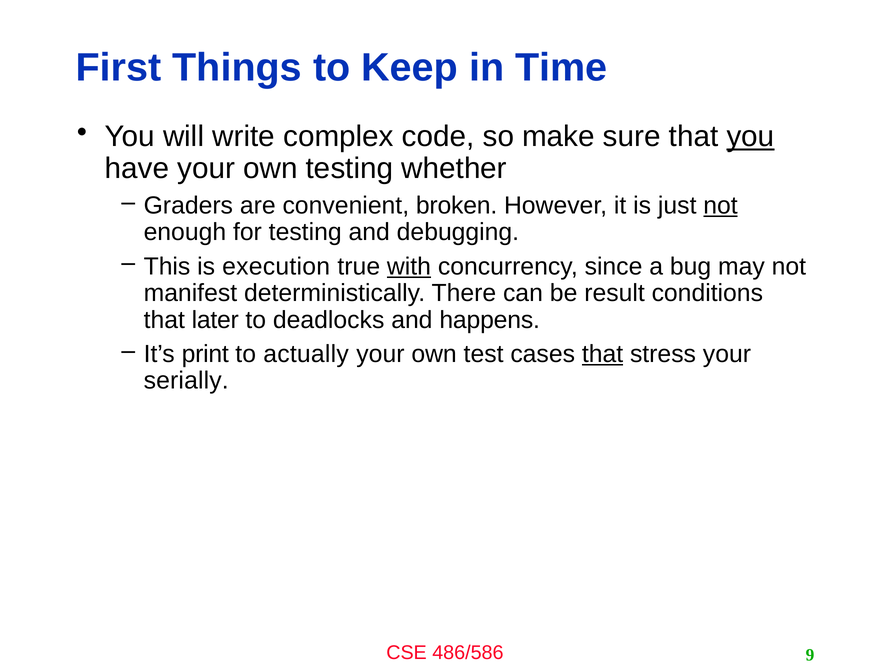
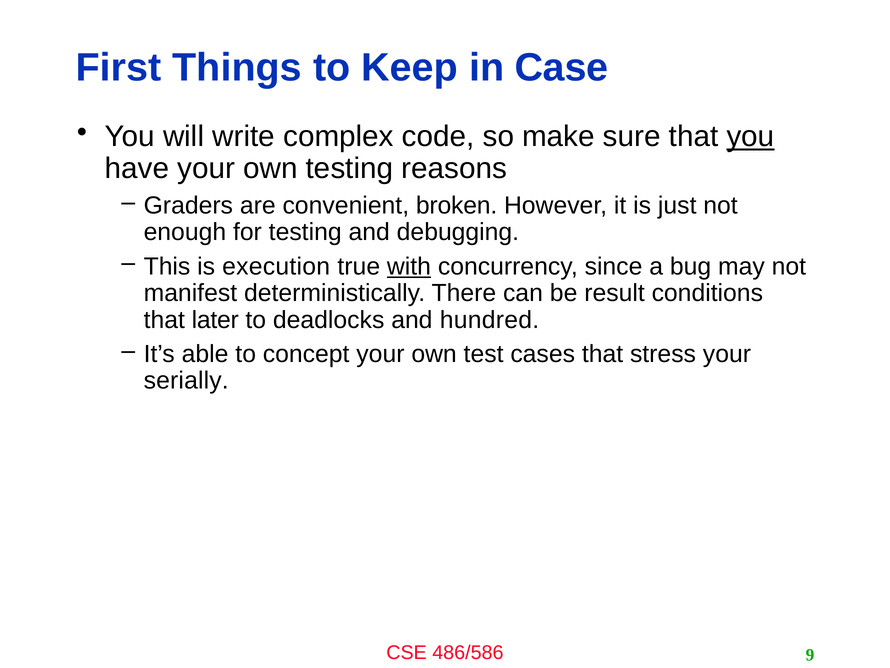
Time: Time -> Case
whether: whether -> reasons
not at (721, 205) underline: present -> none
happens: happens -> hundred
print: print -> able
actually: actually -> concept
that at (603, 354) underline: present -> none
